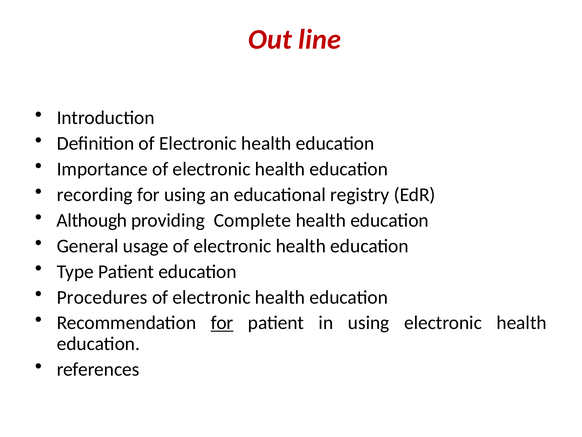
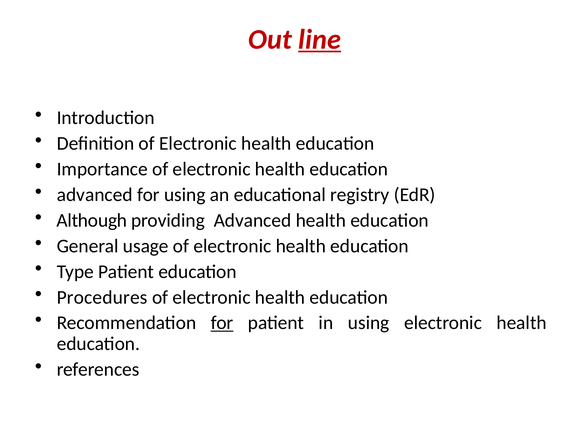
line underline: none -> present
recording at (95, 195): recording -> advanced
providing Complete: Complete -> Advanced
